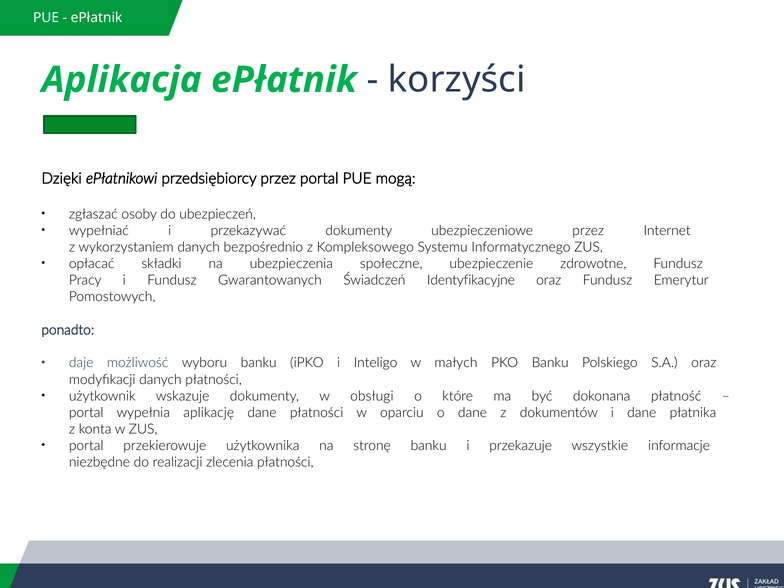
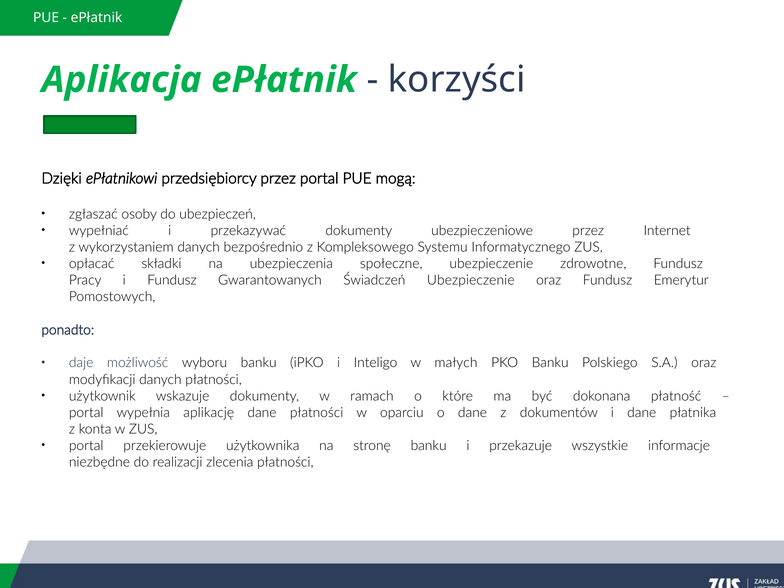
Świadczeń Identyfikacyjne: Identyfikacyjne -> Ubezpieczenie
obsługi: obsługi -> ramach
